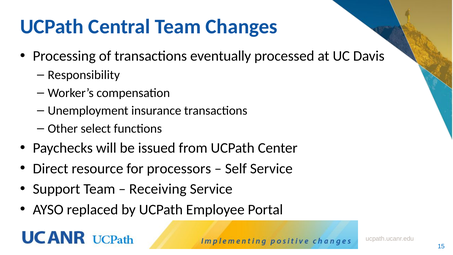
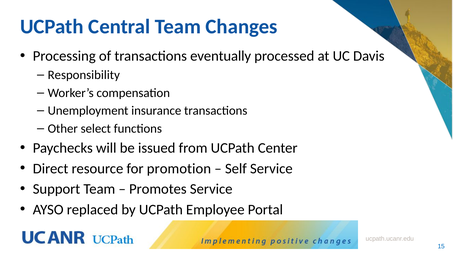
processors: processors -> promotion
Receiving: Receiving -> Promotes
